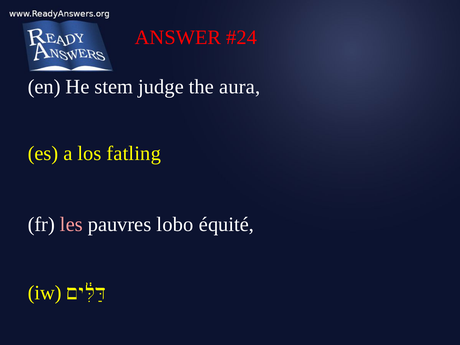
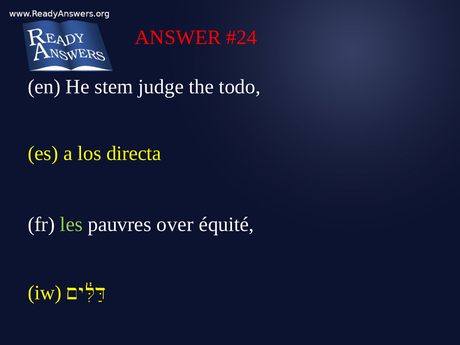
aura: aura -> todo
fatling: fatling -> directa
les colour: pink -> light green
lobo: lobo -> over
